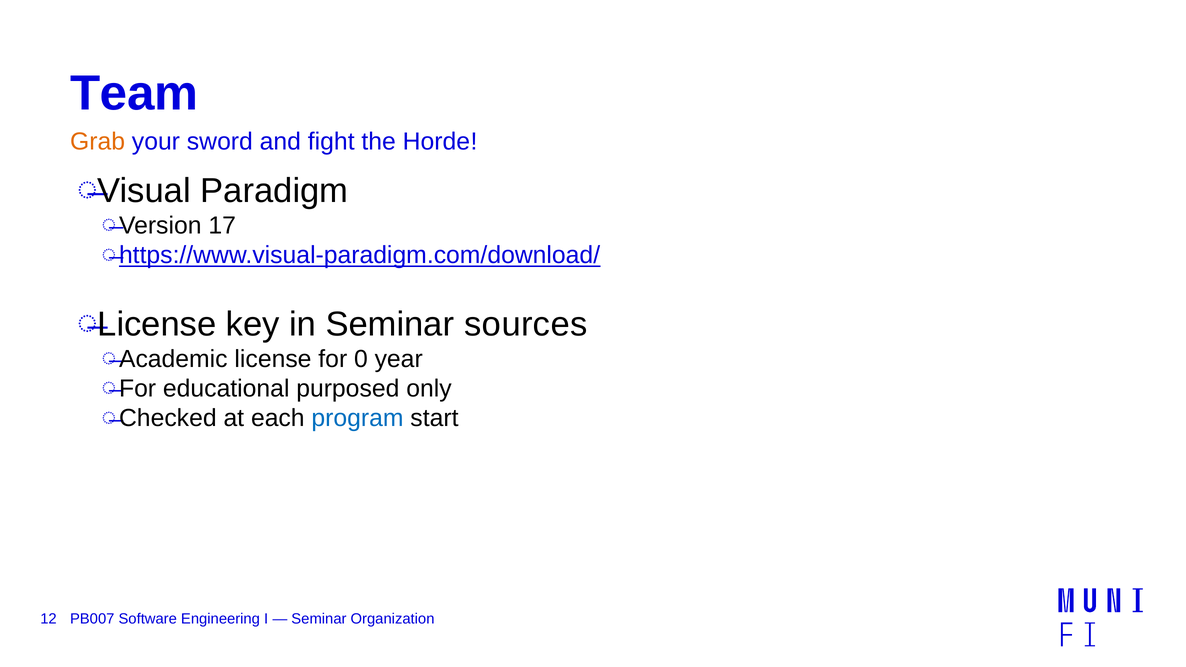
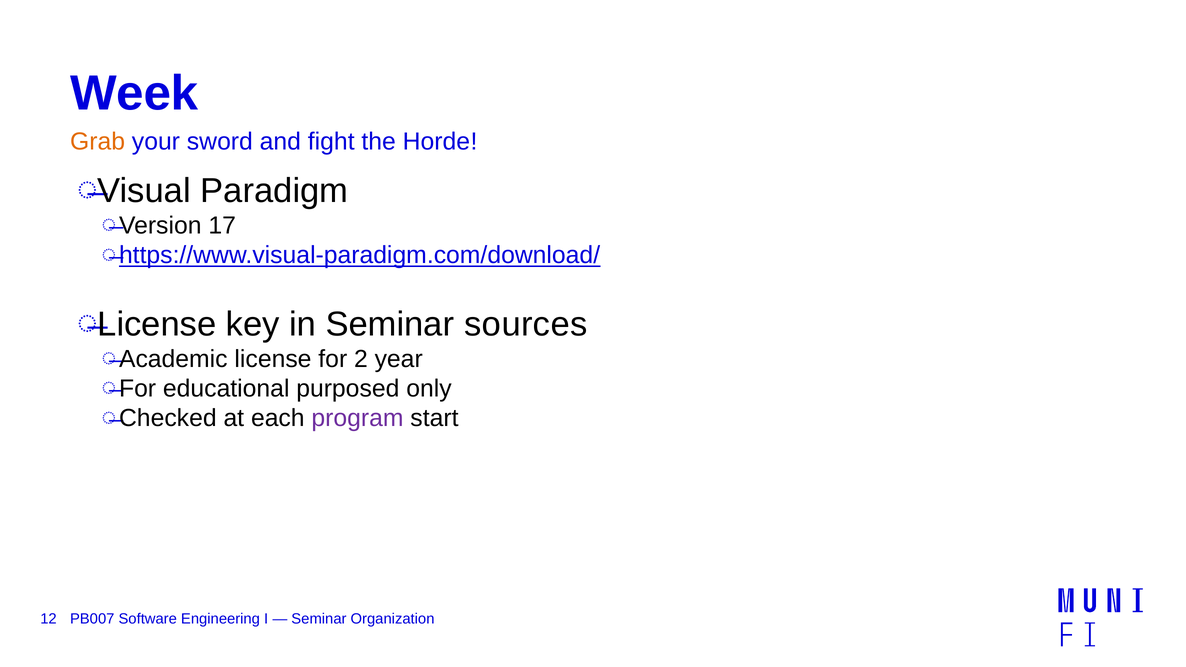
Team: Team -> Week
0: 0 -> 2
program colour: blue -> purple
